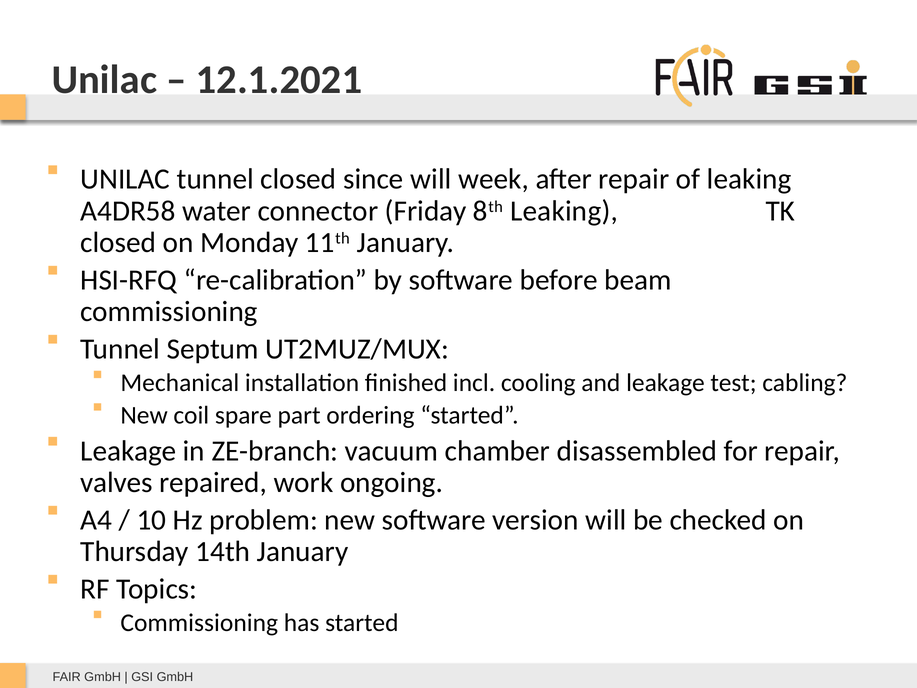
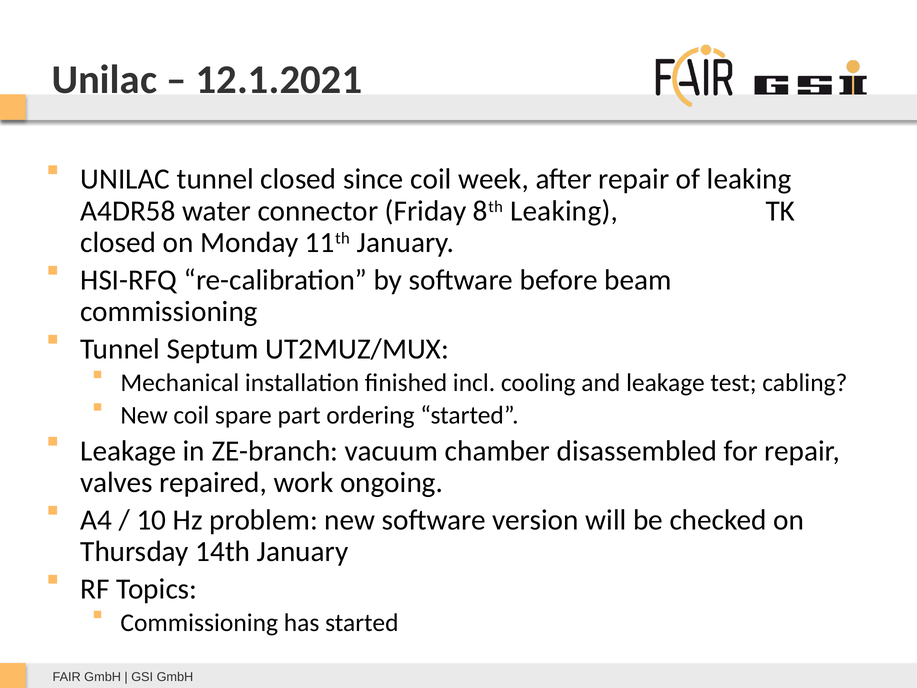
since will: will -> coil
